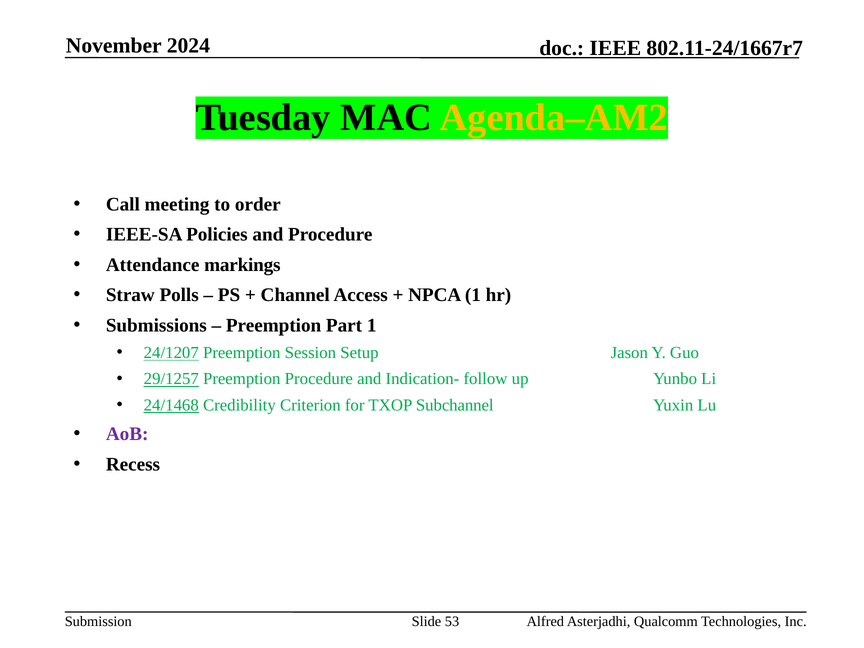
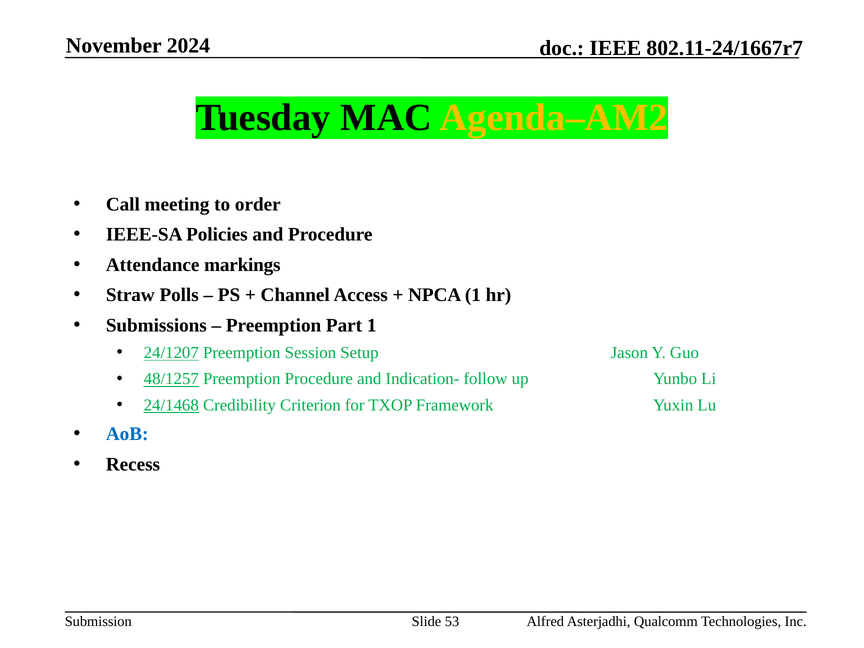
29/1257: 29/1257 -> 48/1257
Subchannel: Subchannel -> Framework
AoB colour: purple -> blue
